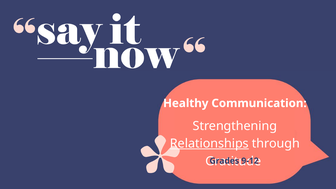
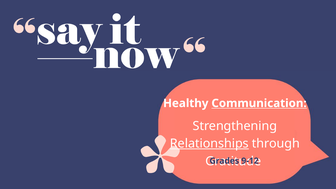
Communication underline: none -> present
